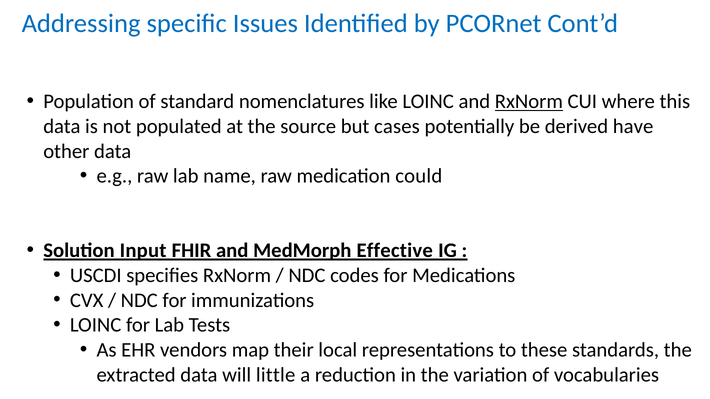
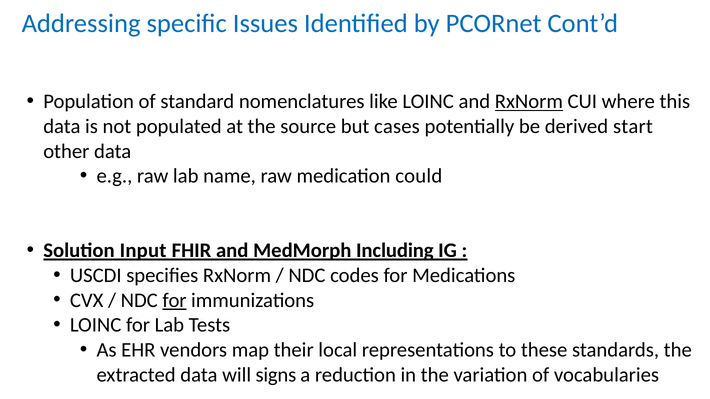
have: have -> start
Effective: Effective -> Including
for at (174, 301) underline: none -> present
little: little -> signs
